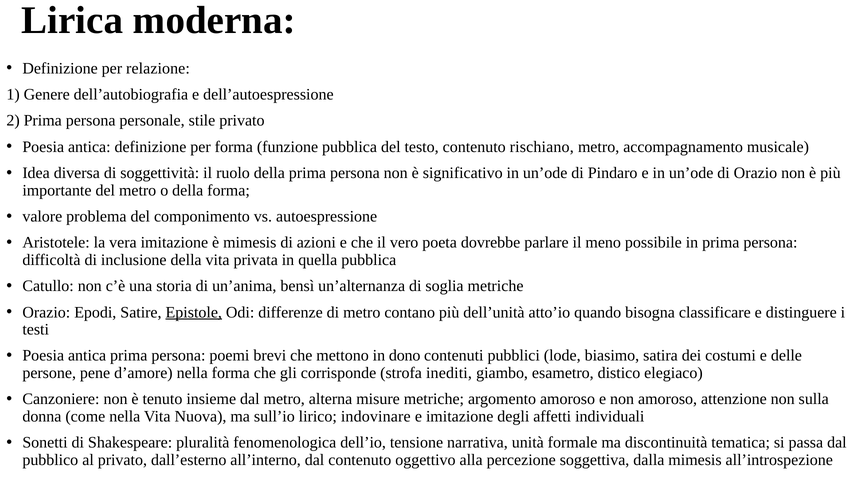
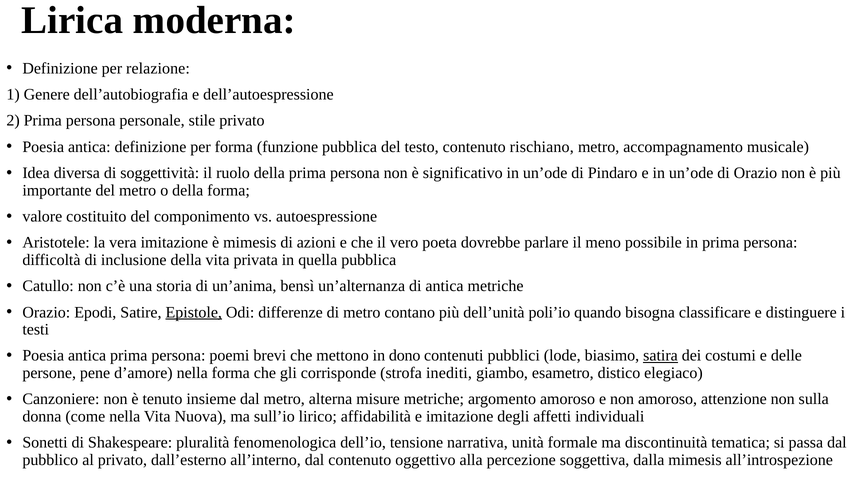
problema: problema -> costituito
di soglia: soglia -> antica
atto’io: atto’io -> poli’io
satira underline: none -> present
indovinare: indovinare -> affidabilità
